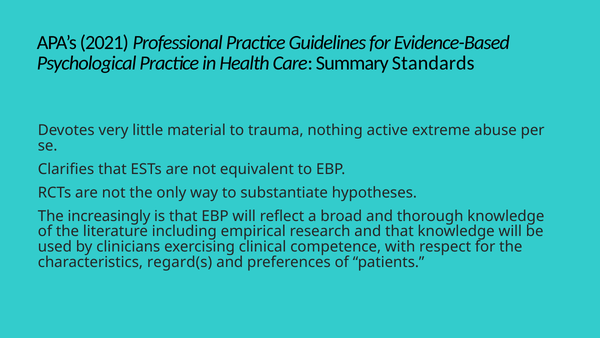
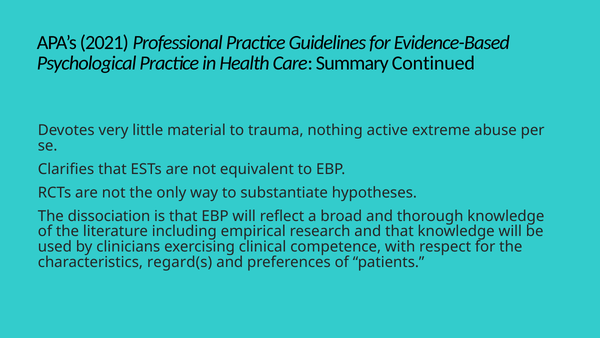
Standards: Standards -> Continued
increasingly: increasingly -> dissociation
